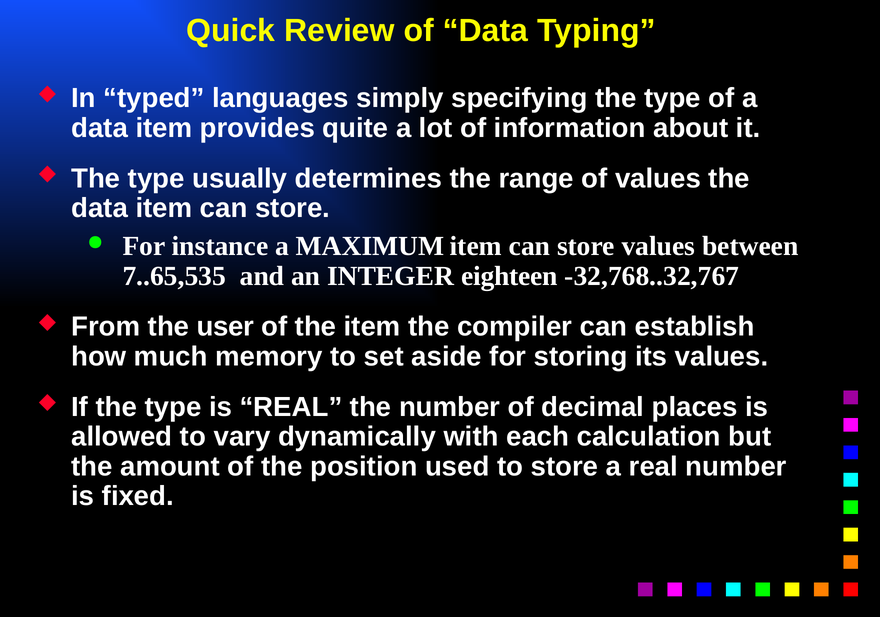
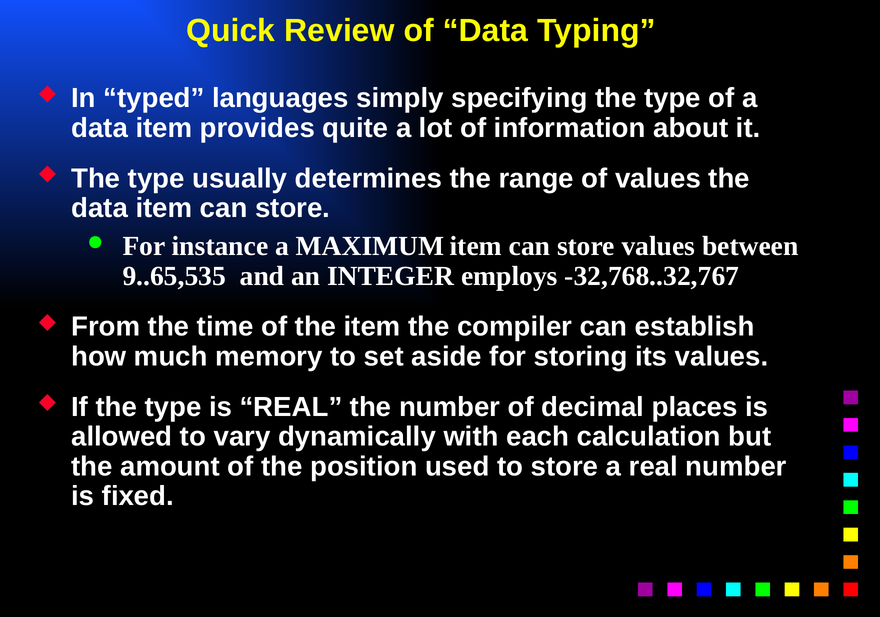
7..65,535: 7..65,535 -> 9..65,535
eighteen: eighteen -> employs
user: user -> time
